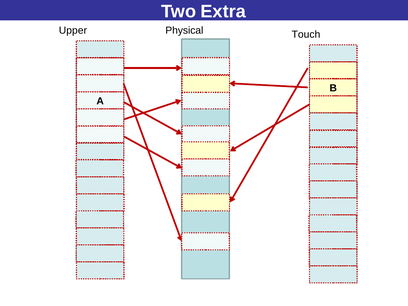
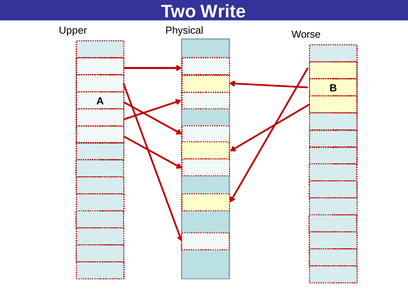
Extra: Extra -> Write
Touch: Touch -> Worse
